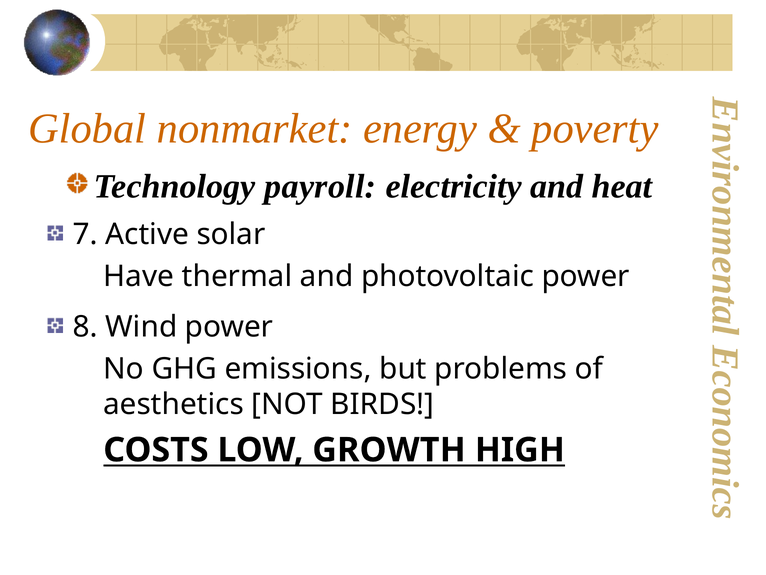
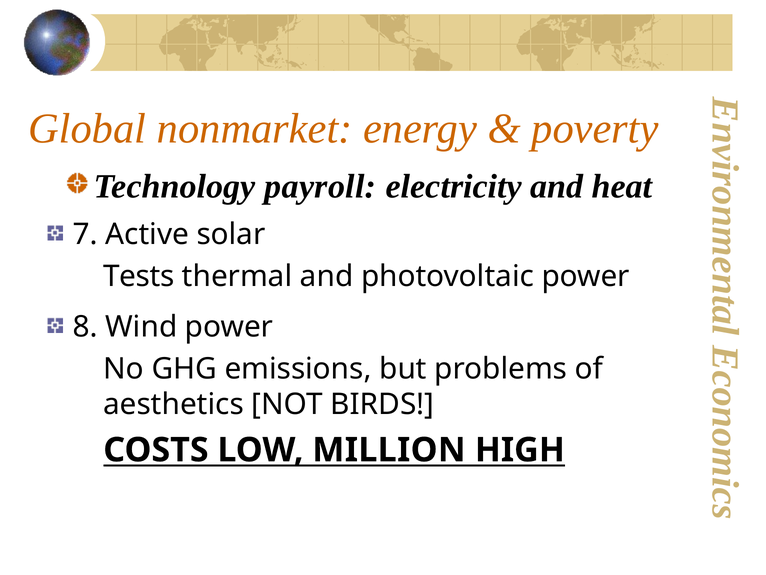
Have: Have -> Tests
GROWTH: GROWTH -> MILLION
